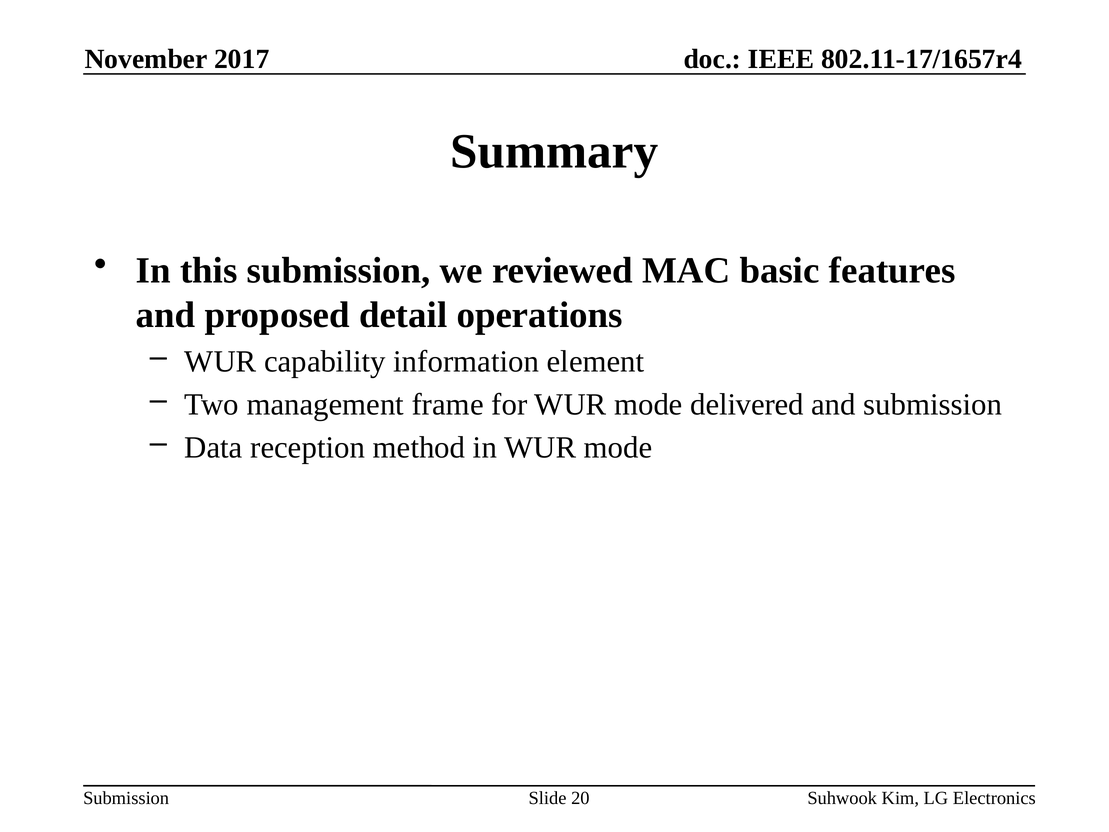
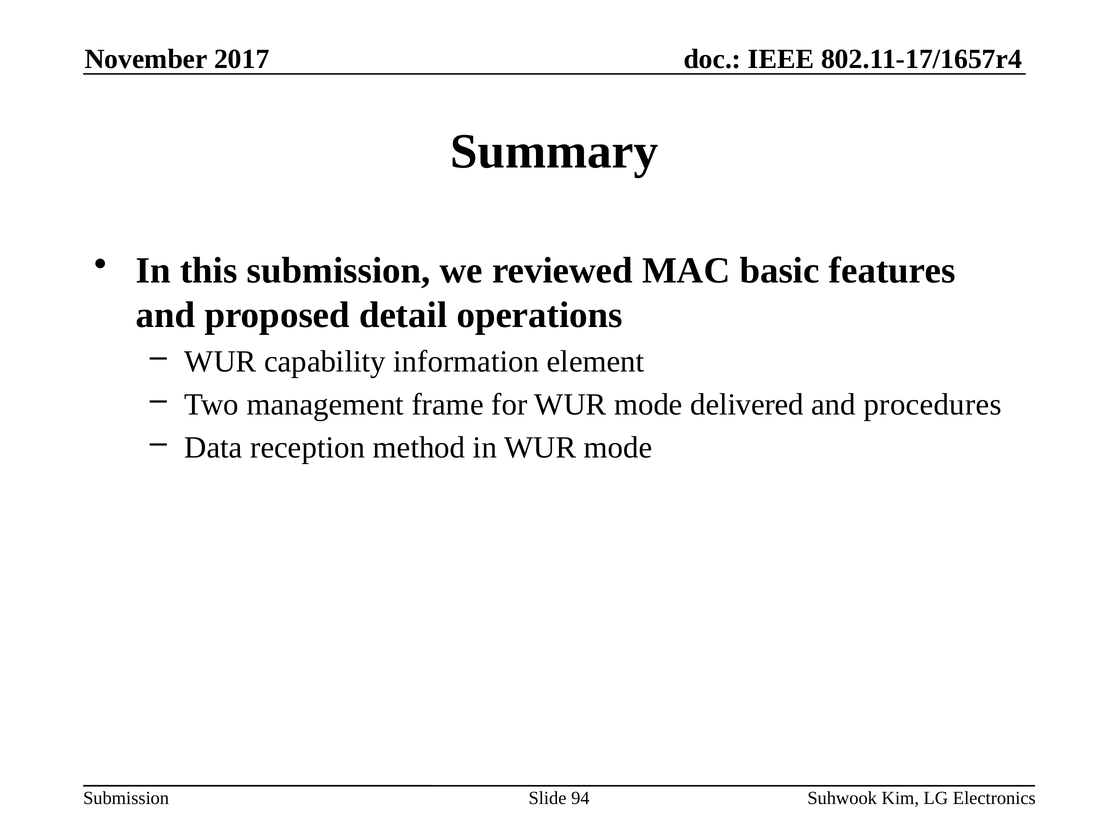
and submission: submission -> procedures
20: 20 -> 94
